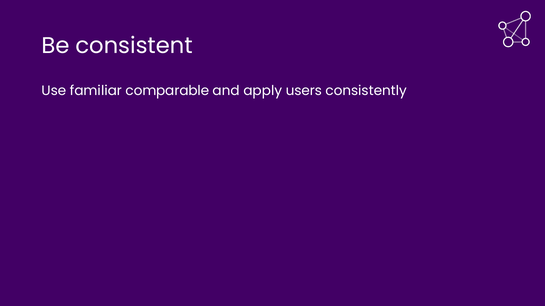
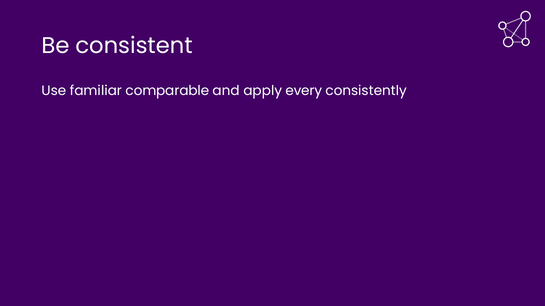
users: users -> every
